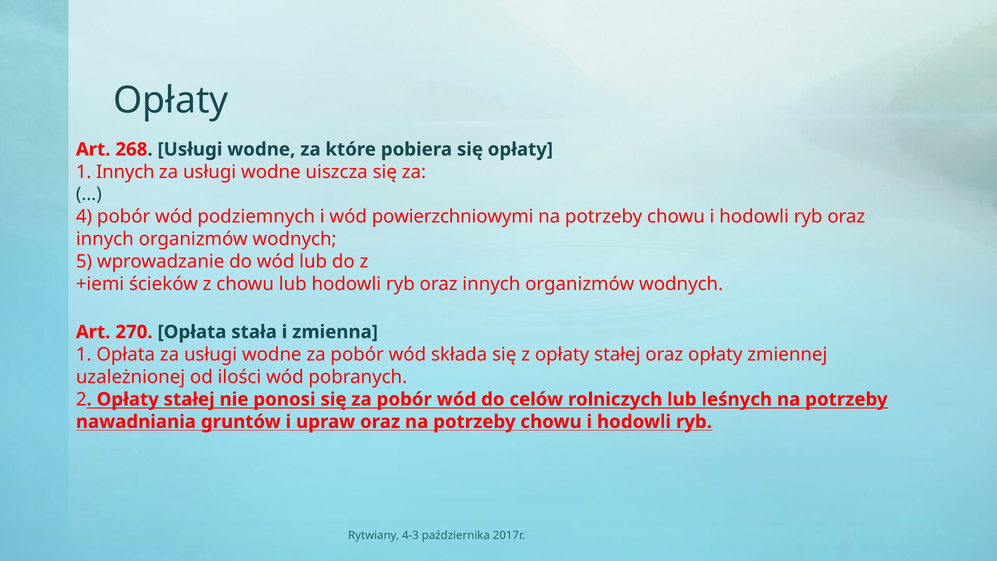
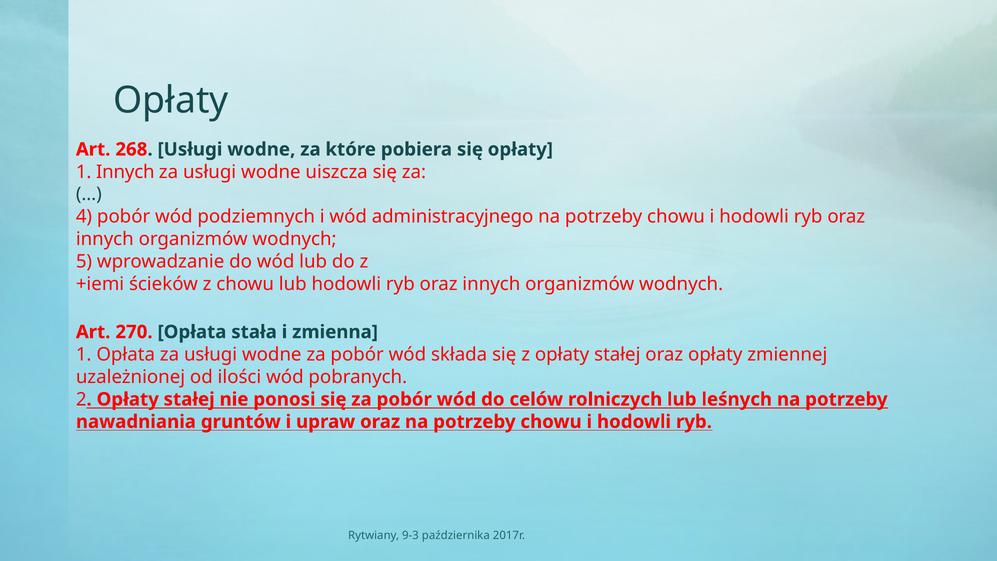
powierzchniowymi: powierzchniowymi -> administracyjnego
4-3: 4-3 -> 9-3
